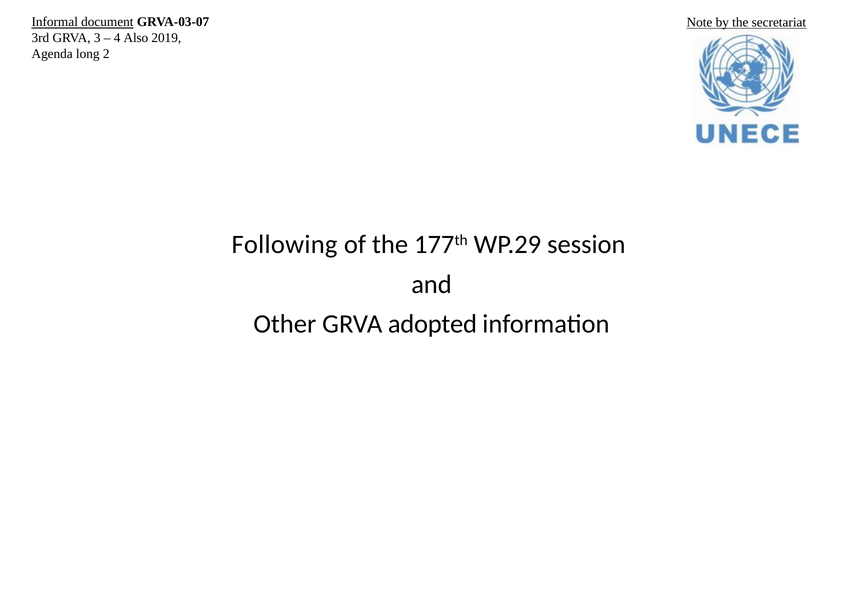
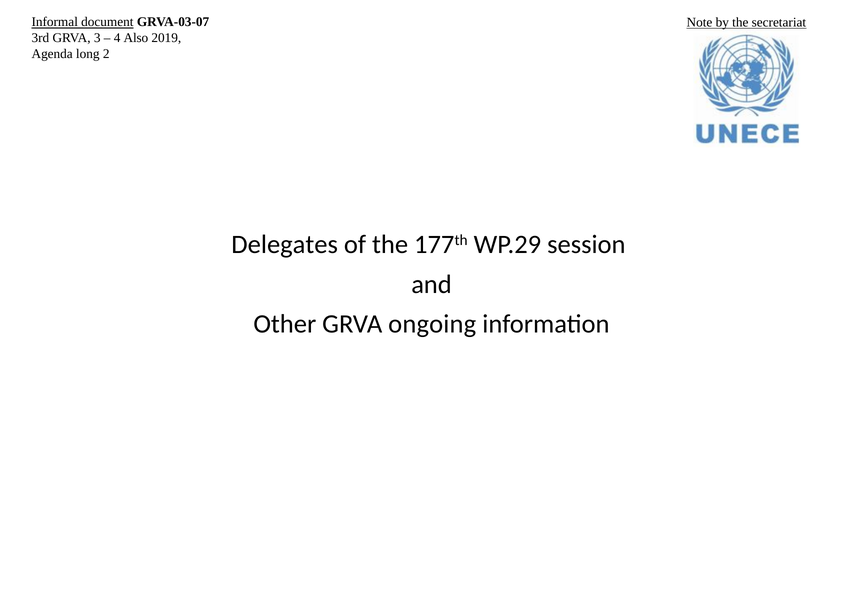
Following: Following -> Delegates
adopted: adopted -> ongoing
